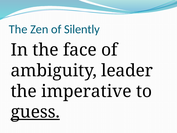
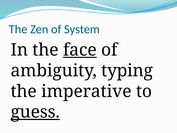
Silently: Silently -> System
face underline: none -> present
leader: leader -> typing
